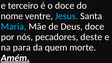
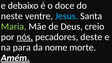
terceiro: terceiro -> debaixo
nome: nome -> neste
Maria colour: light blue -> light green
Deus doce: doce -> creio
nós underline: none -> present
quem: quem -> nome
